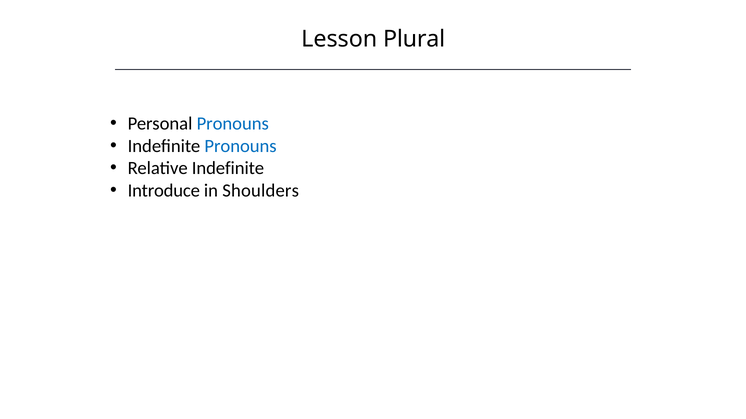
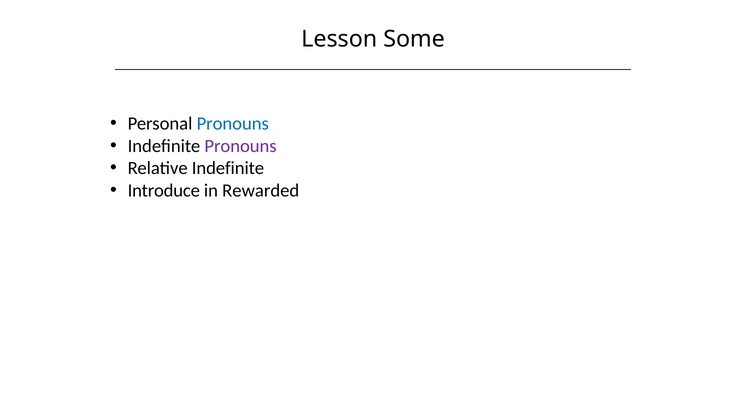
Plural: Plural -> Some
Pronouns at (241, 146) colour: blue -> purple
Shoulders: Shoulders -> Rewarded
